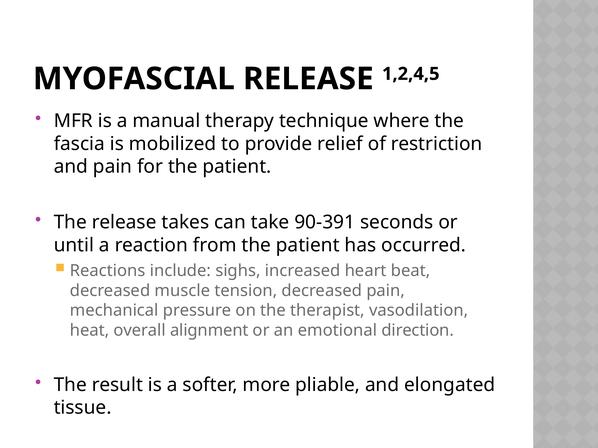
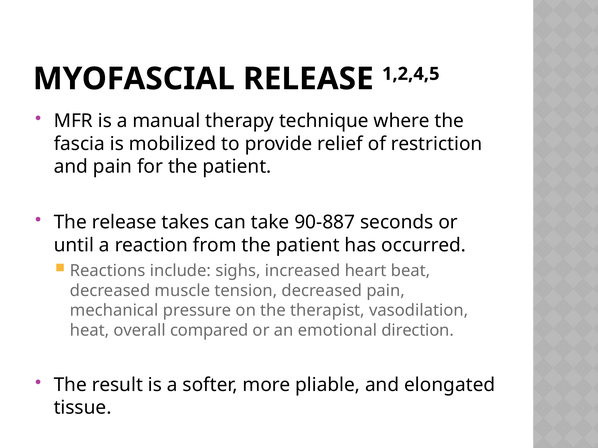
90-391: 90-391 -> 90-887
alignment: alignment -> compared
